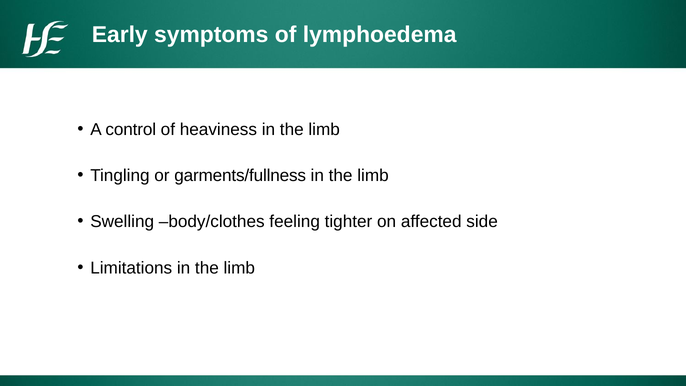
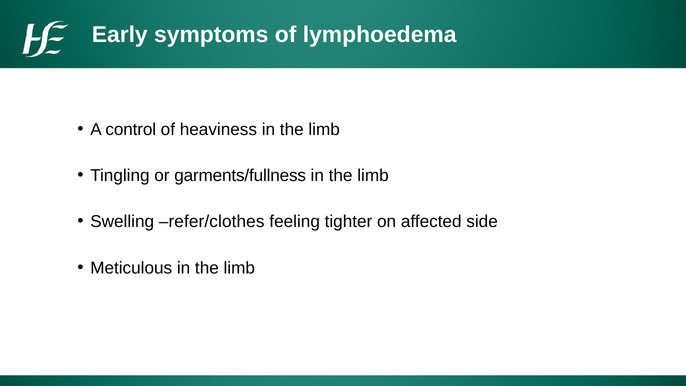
body/clothes: body/clothes -> refer/clothes
Limitations: Limitations -> Meticulous
